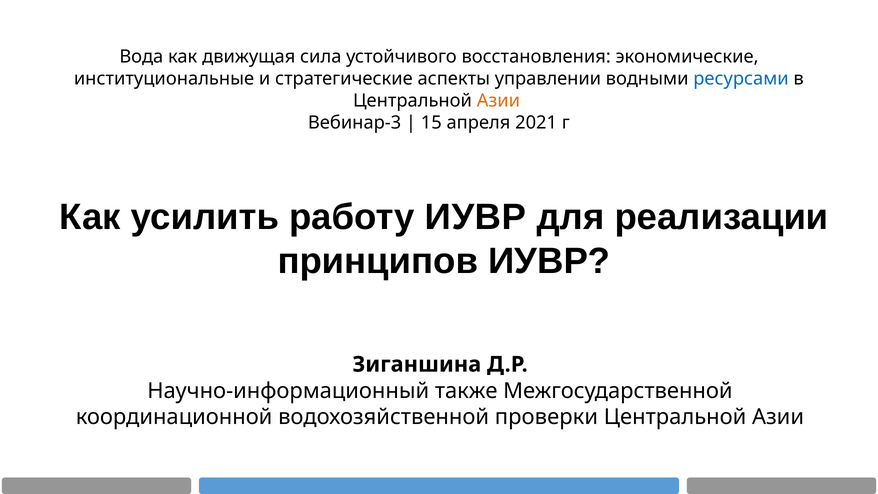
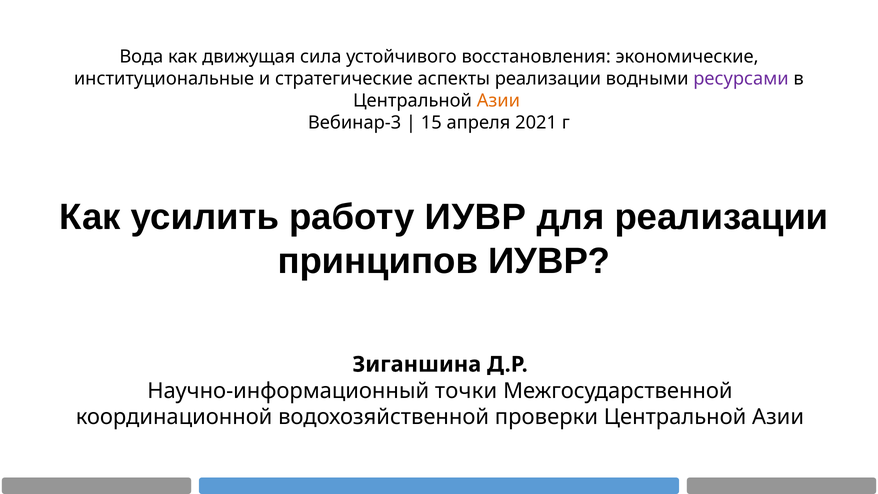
аспекты управлении: управлении -> реализации
ресурсами colour: blue -> purple
также: также -> точки
